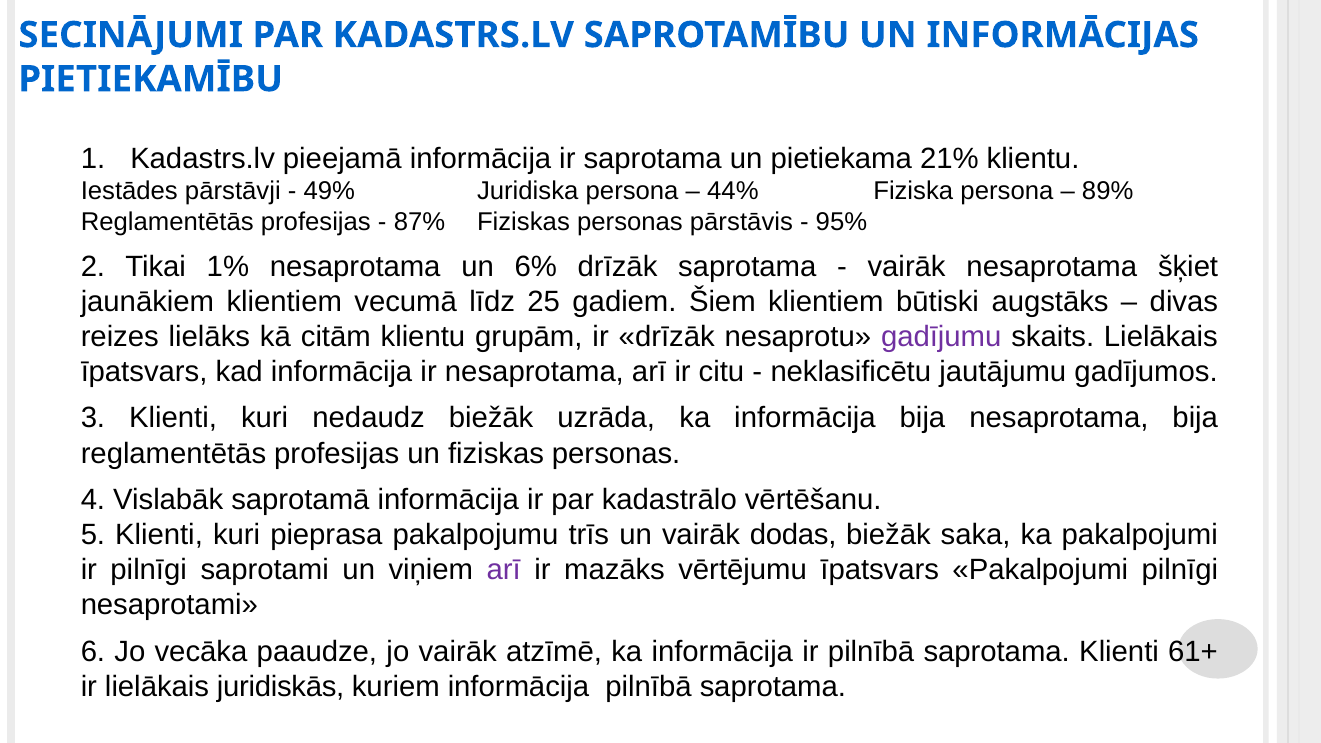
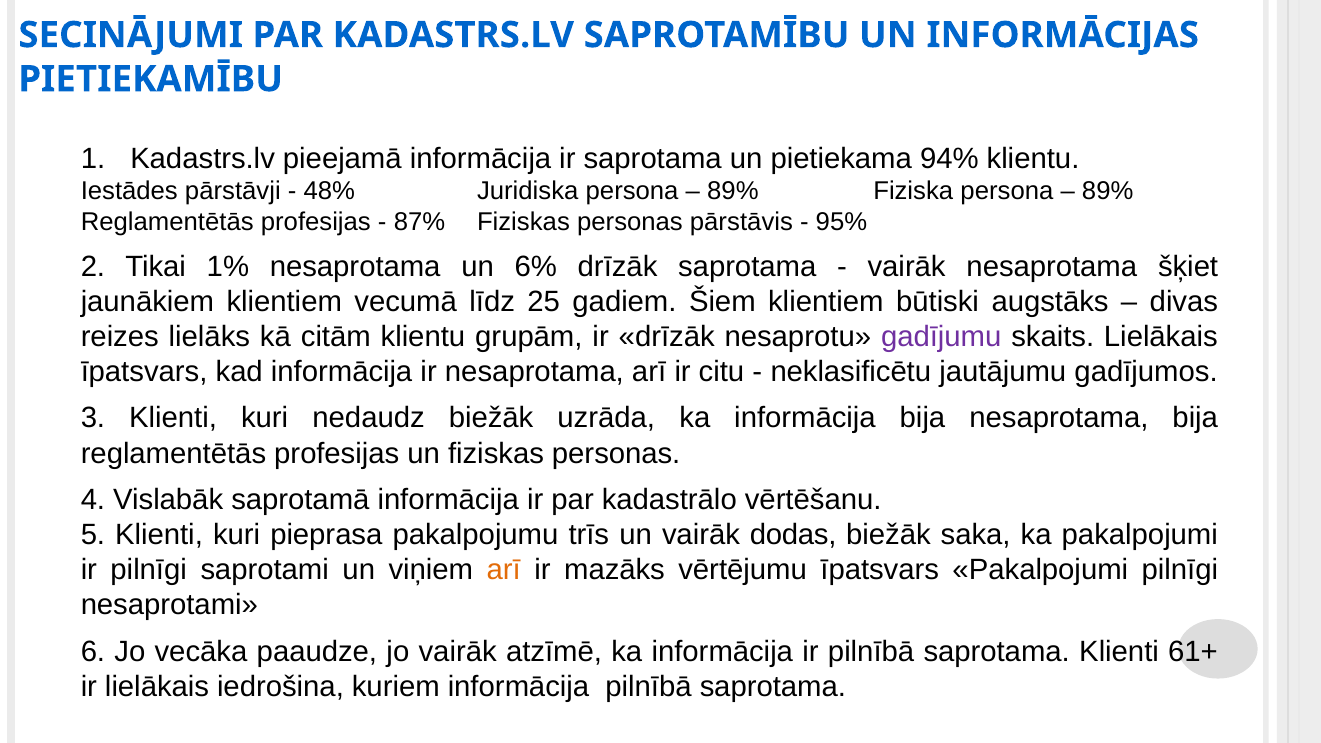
21%: 21% -> 94%
49%: 49% -> 48%
44% at (733, 191): 44% -> 89%
arī at (504, 570) colour: purple -> orange
juridiskās: juridiskās -> iedrošina
